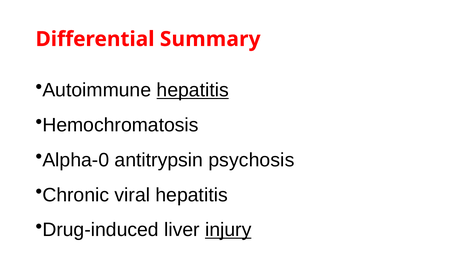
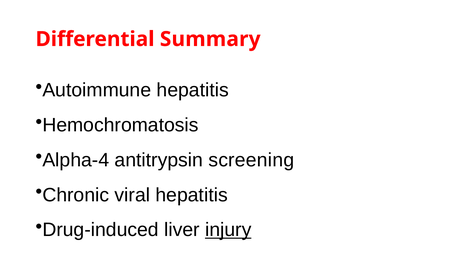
hepatitis at (193, 90) underline: present -> none
Alpha-0: Alpha-0 -> Alpha-4
psychosis: psychosis -> screening
